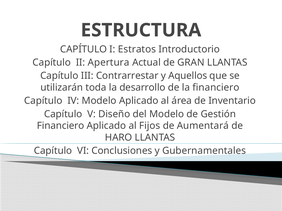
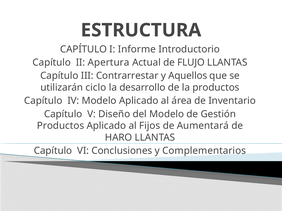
Estratos: Estratos -> Informe
GRAN: GRAN -> FLUJO
toda: toda -> ciclo
la financiero: financiero -> productos
Financiero at (61, 126): Financiero -> Productos
Gubernamentales: Gubernamentales -> Complementarios
